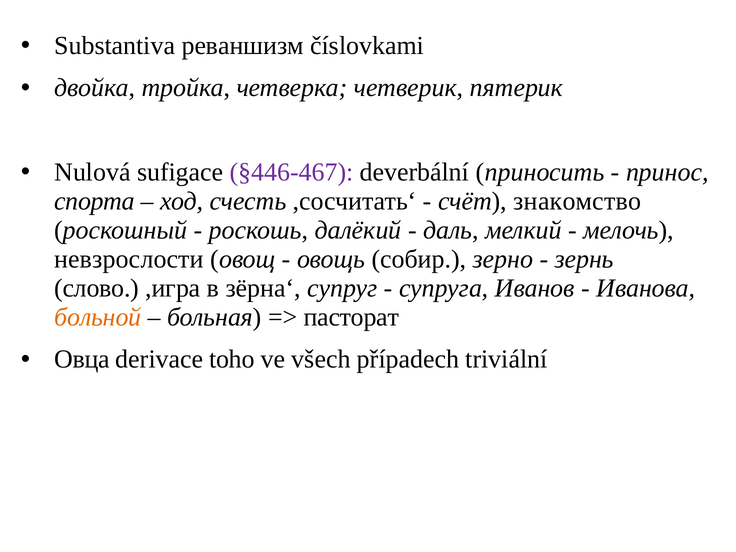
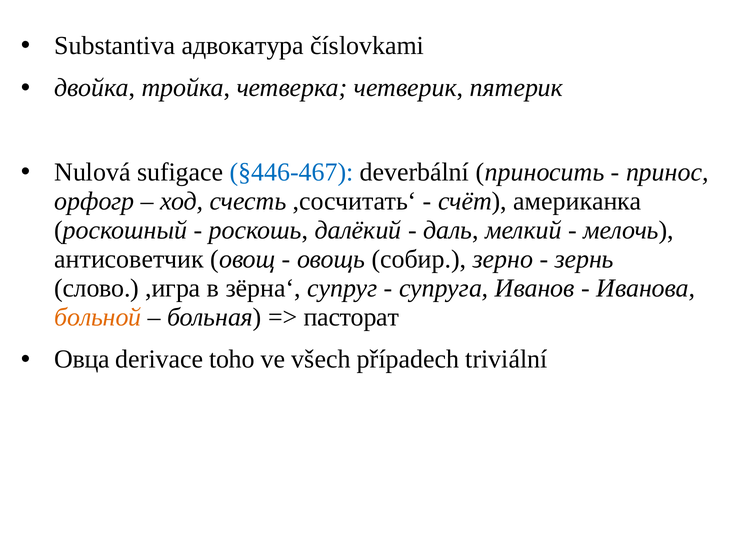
реваншизм: реваншизм -> адвокатура
§446-467 colour: purple -> blue
спорта: спорта -> орфогр
знакомство: знакомство -> американка
невзрослости: невзрослости -> антисоветчик
